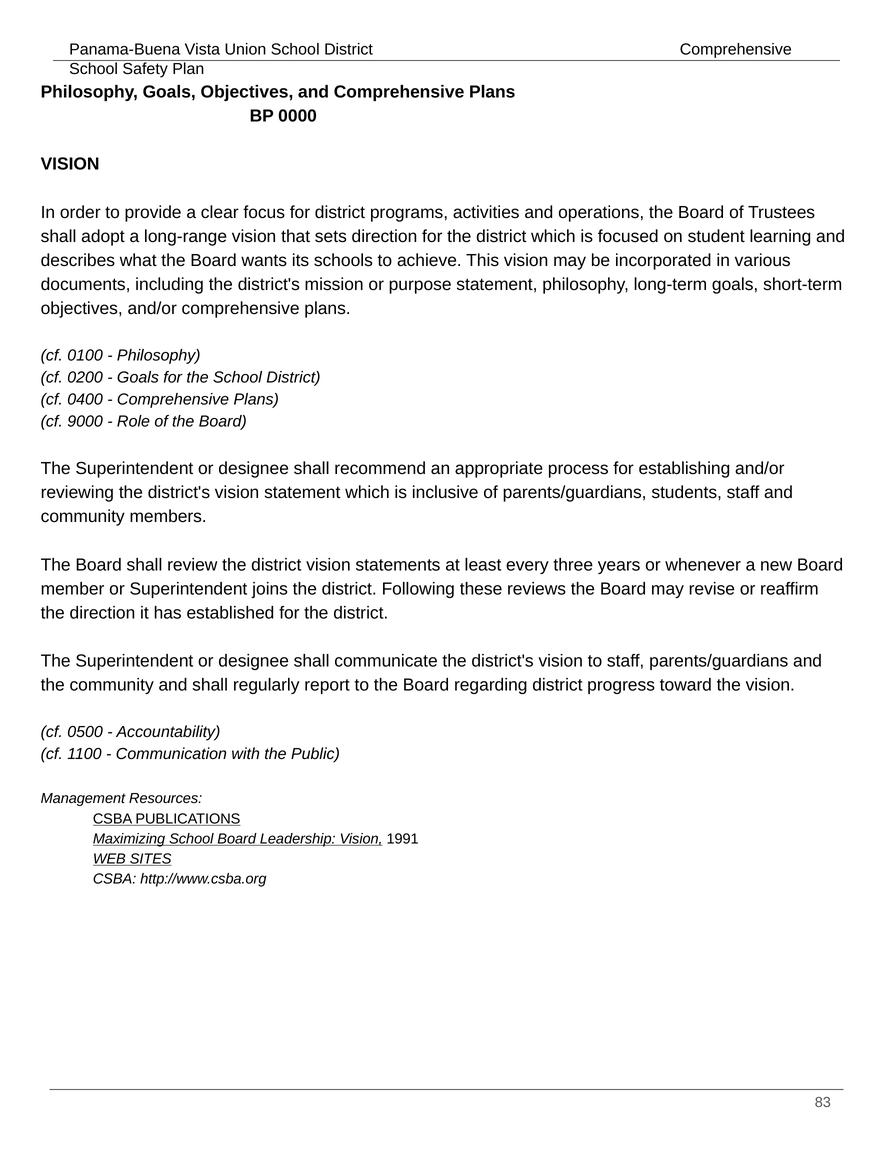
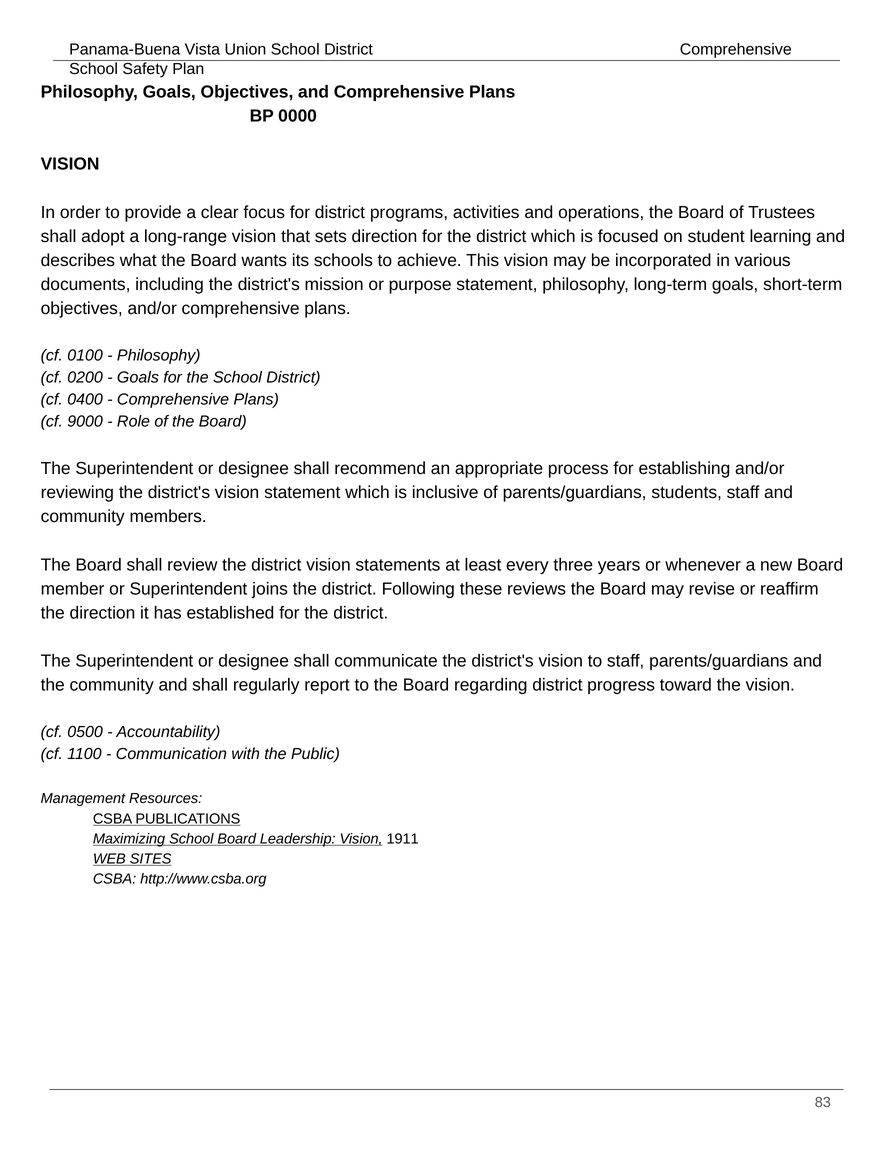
1991: 1991 -> 1911
